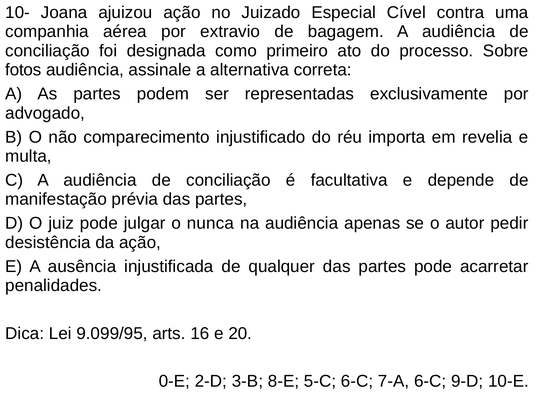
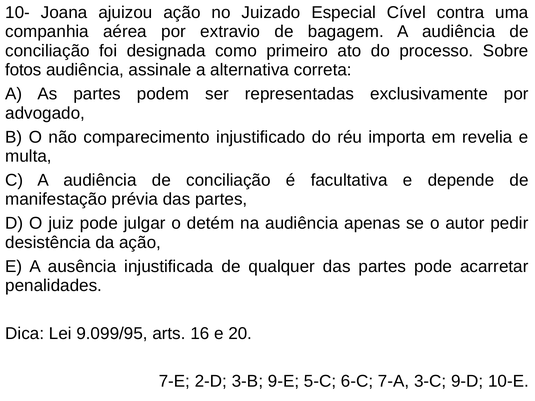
nunca: nunca -> detém
0-E: 0-E -> 7-E
8-E: 8-E -> 9-E
7-A 6-C: 6-C -> 3-C
